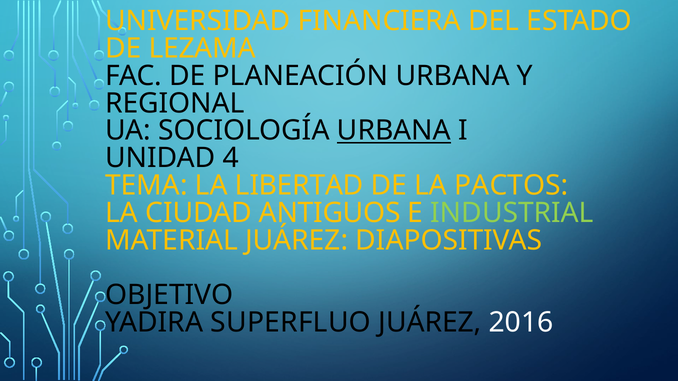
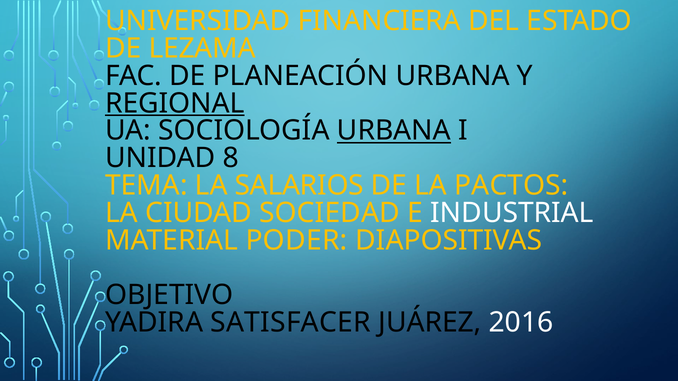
REGIONAL underline: none -> present
4: 4 -> 8
LIBERTAD: LIBERTAD -> SALARIOS
ANTIGUOS: ANTIGUOS -> SOCIEDAD
INDUSTRIAL colour: light green -> white
MATERIAL JUÁREZ: JUÁREZ -> PODER
SUPERFLUO: SUPERFLUO -> SATISFACER
